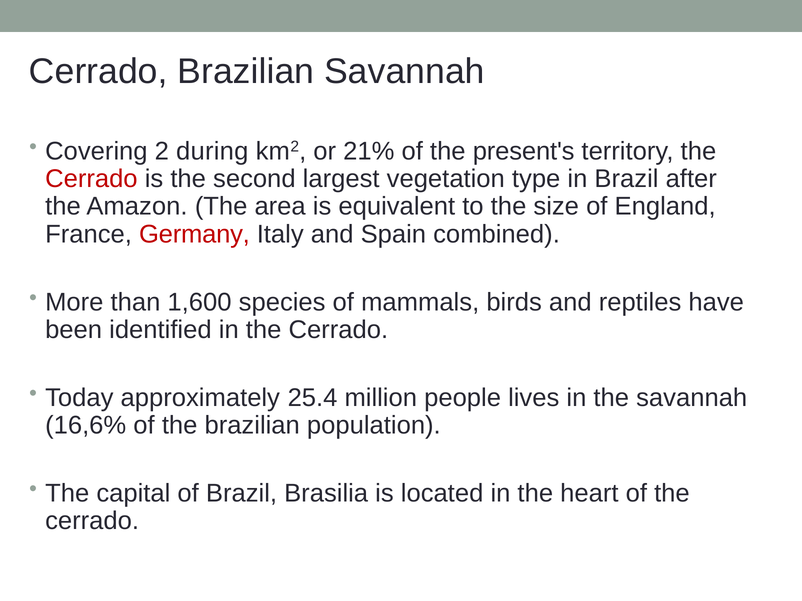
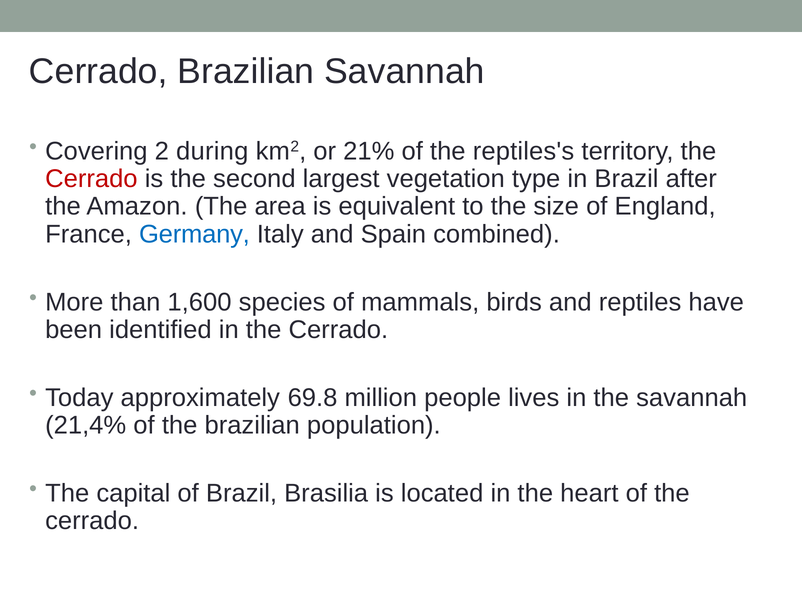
present's: present's -> reptiles's
Germany colour: red -> blue
25.4: 25.4 -> 69.8
16,6%: 16,6% -> 21,4%
